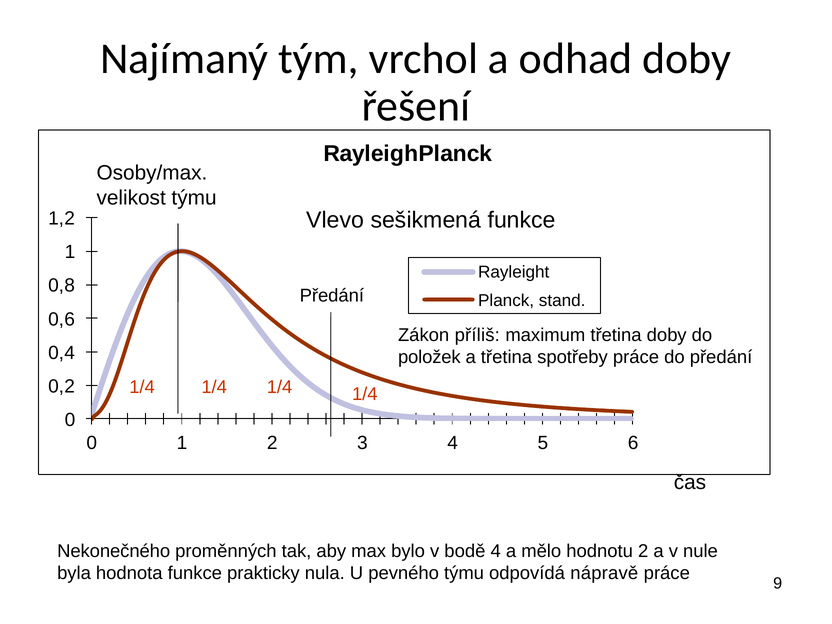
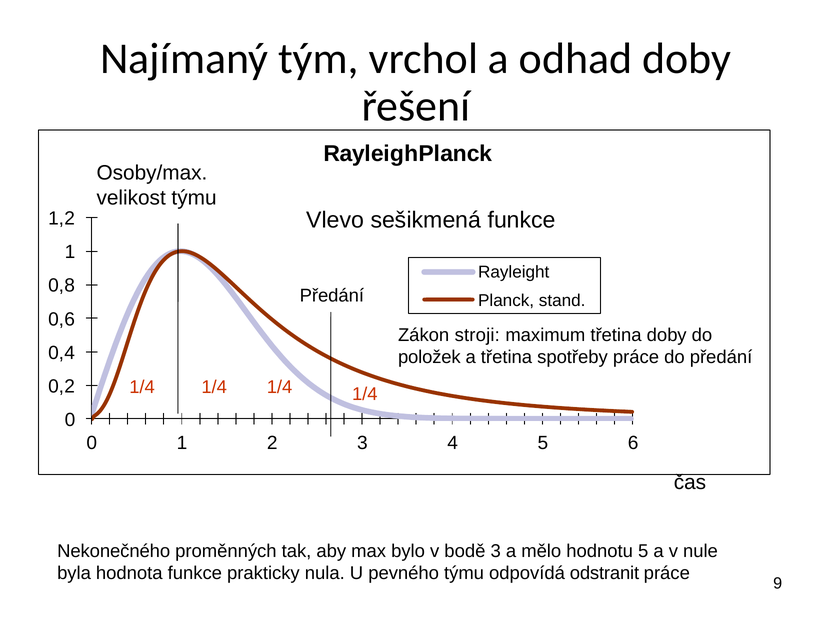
příliš: příliš -> stroji
bodě 4: 4 -> 3
hodnotu 2: 2 -> 5
nápravě: nápravě -> odstranit
